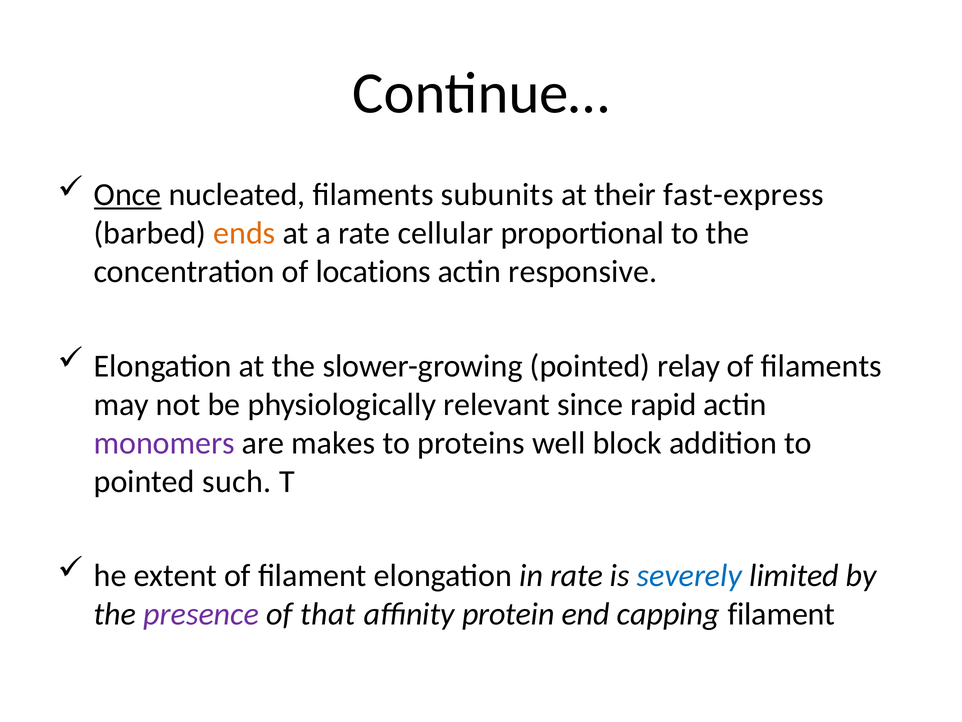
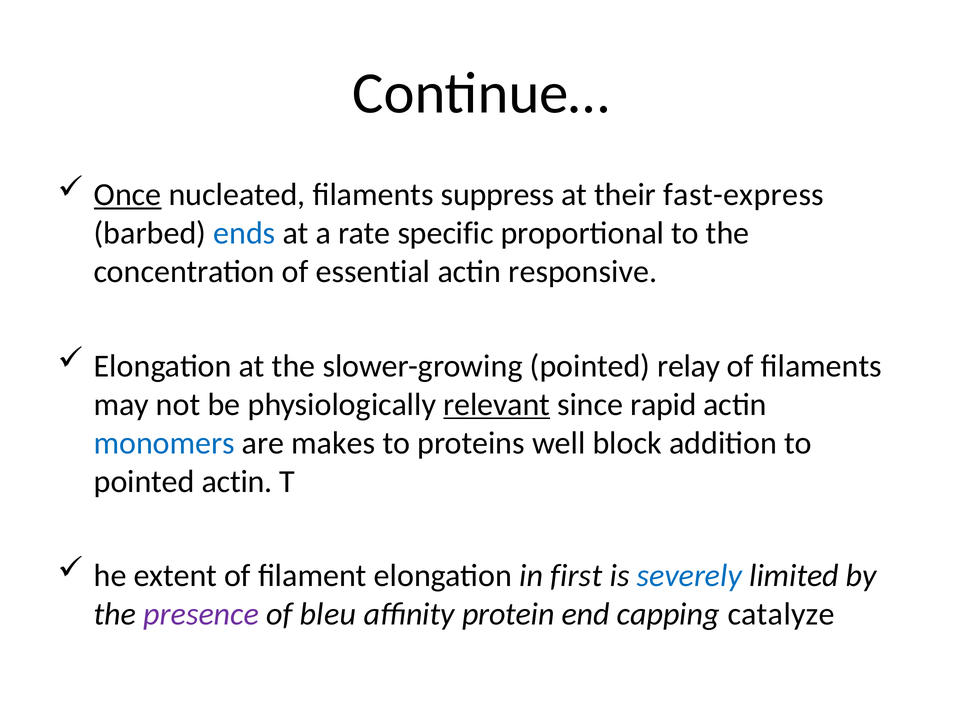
subunits: subunits -> suppress
ends colour: orange -> blue
cellular: cellular -> specific
locations: locations -> essential
relevant underline: none -> present
monomers colour: purple -> blue
pointed such: such -> actin
in rate: rate -> first
that: that -> bleu
capping filament: filament -> catalyze
